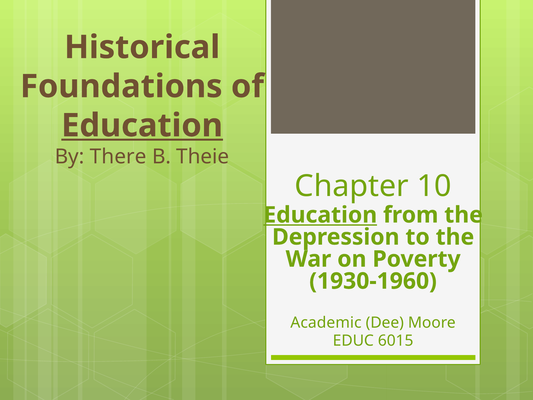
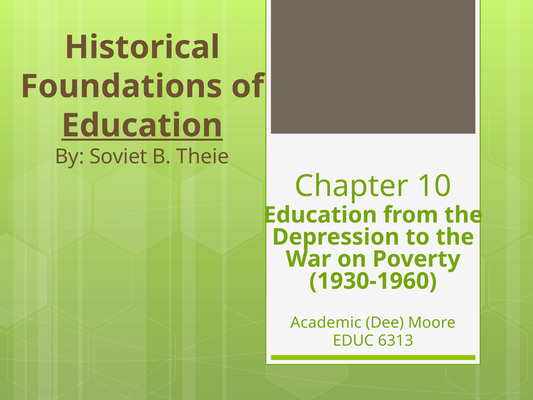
There: There -> Soviet
Education at (320, 215) underline: present -> none
6015: 6015 -> 6313
